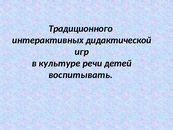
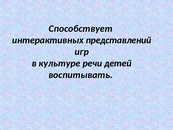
Традиционного: Традиционного -> Способствует
дидактической: дидактической -> представлений
